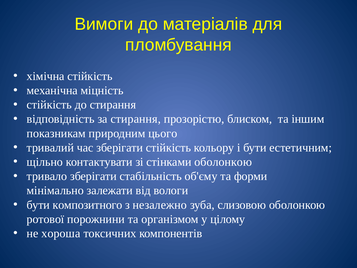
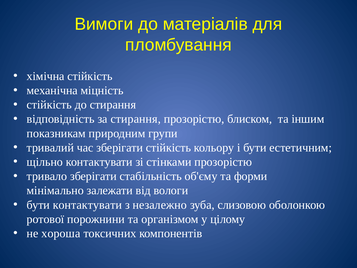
цього: цього -> групи
стінками оболонкою: оболонкою -> прозорістю
бути композитного: композитного -> контактувати
